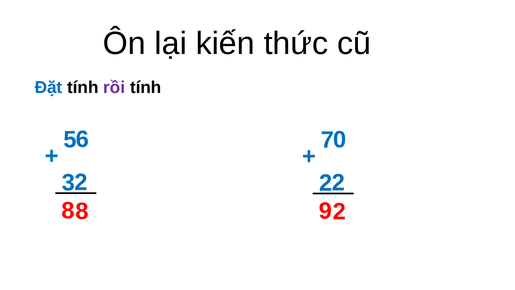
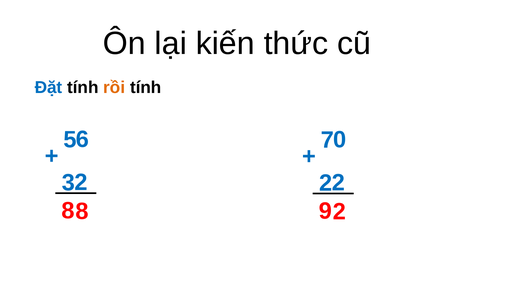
rồi colour: purple -> orange
